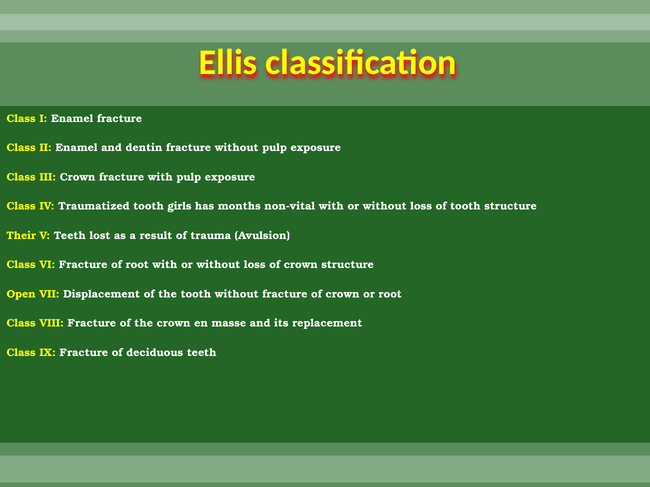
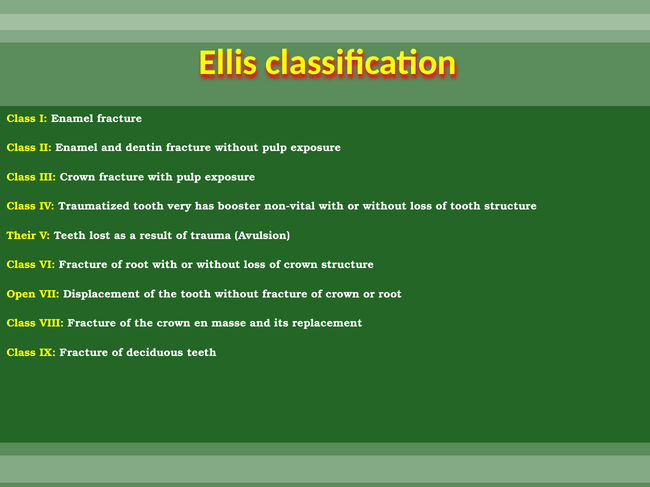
girls: girls -> very
months: months -> booster
